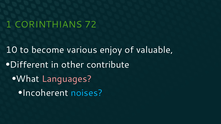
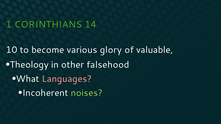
72: 72 -> 14
enjoy: enjoy -> glory
Different: Different -> Theology
contribute: contribute -> falsehood
noises colour: light blue -> light green
